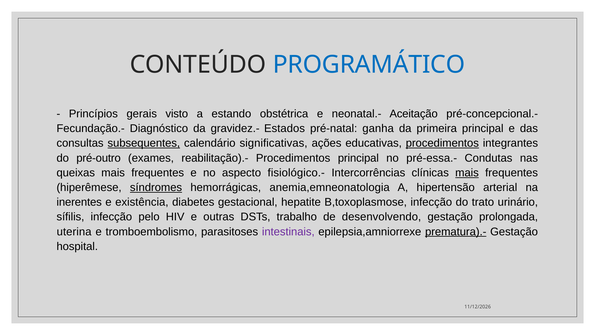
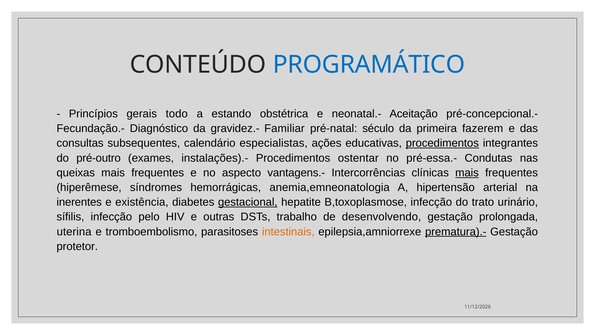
visto: visto -> todo
Estados: Estados -> Familiar
ganha: ganha -> século
primeira principal: principal -> fazerem
subsequentes underline: present -> none
significativas: significativas -> especialistas
reabilitação).-: reabilitação).- -> instalações).-
Procedimentos principal: principal -> ostentar
fisiológico.-: fisiológico.- -> vantagens.-
síndromes underline: present -> none
gestacional underline: none -> present
intestinais colour: purple -> orange
hospital: hospital -> protetor
